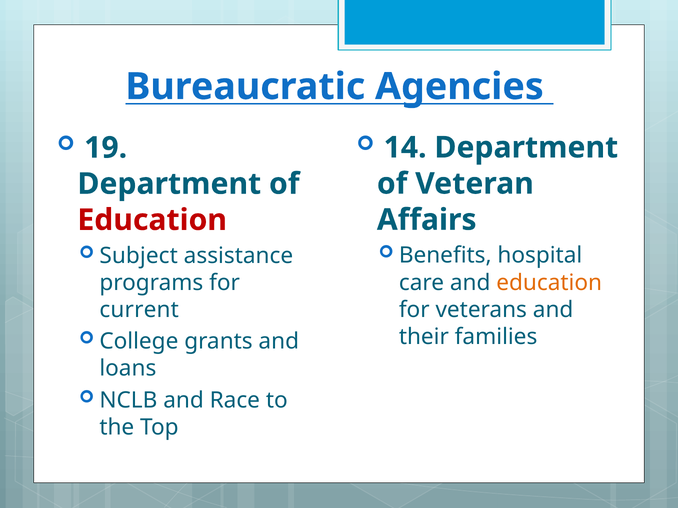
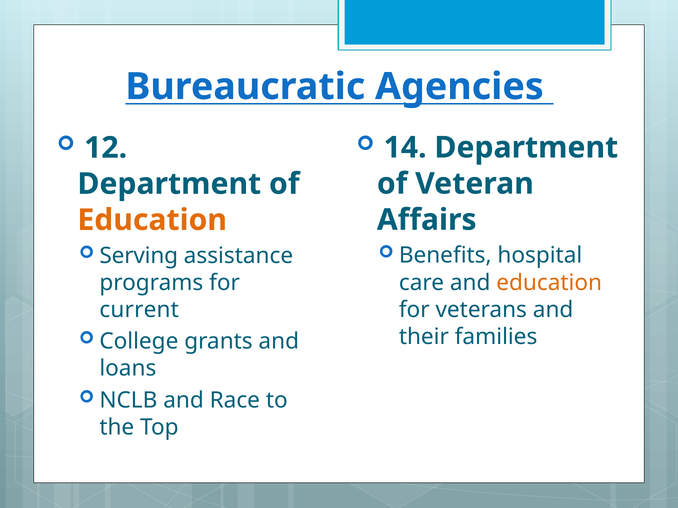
19: 19 -> 12
Education at (152, 220) colour: red -> orange
Subject: Subject -> Serving
